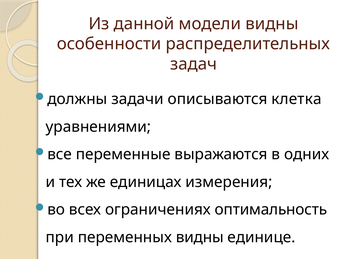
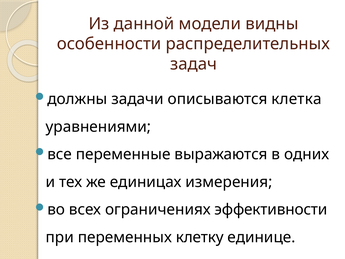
оптимальность: оптимальность -> эффективности
переменных видны: видны -> клетку
